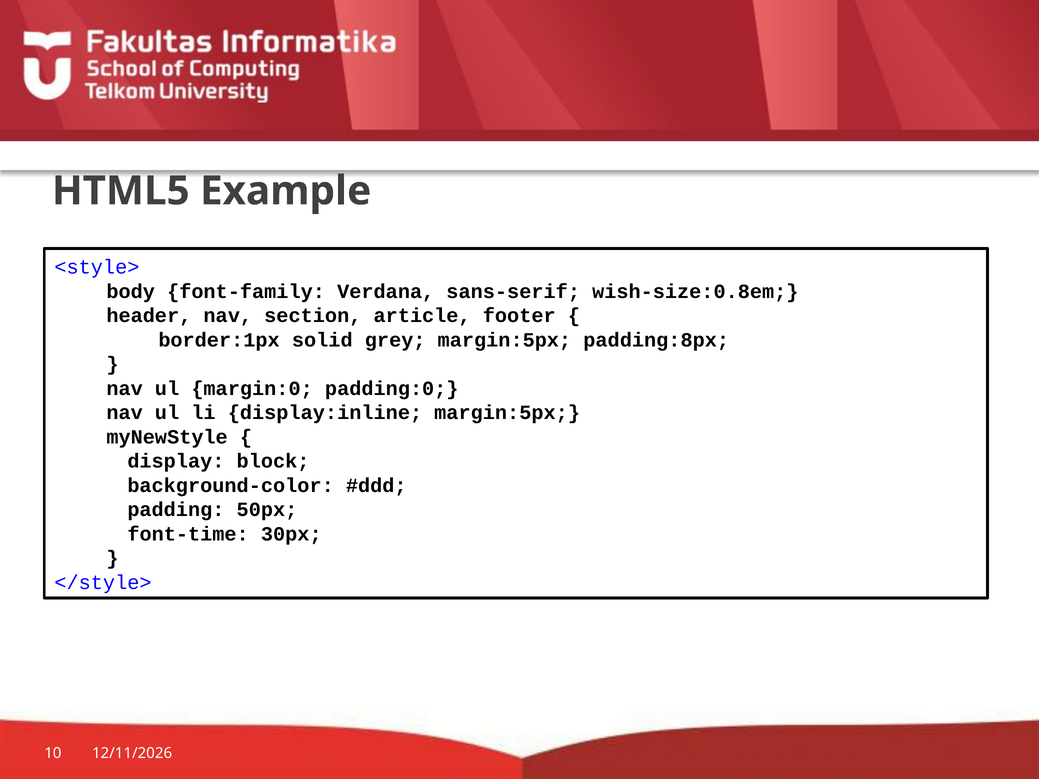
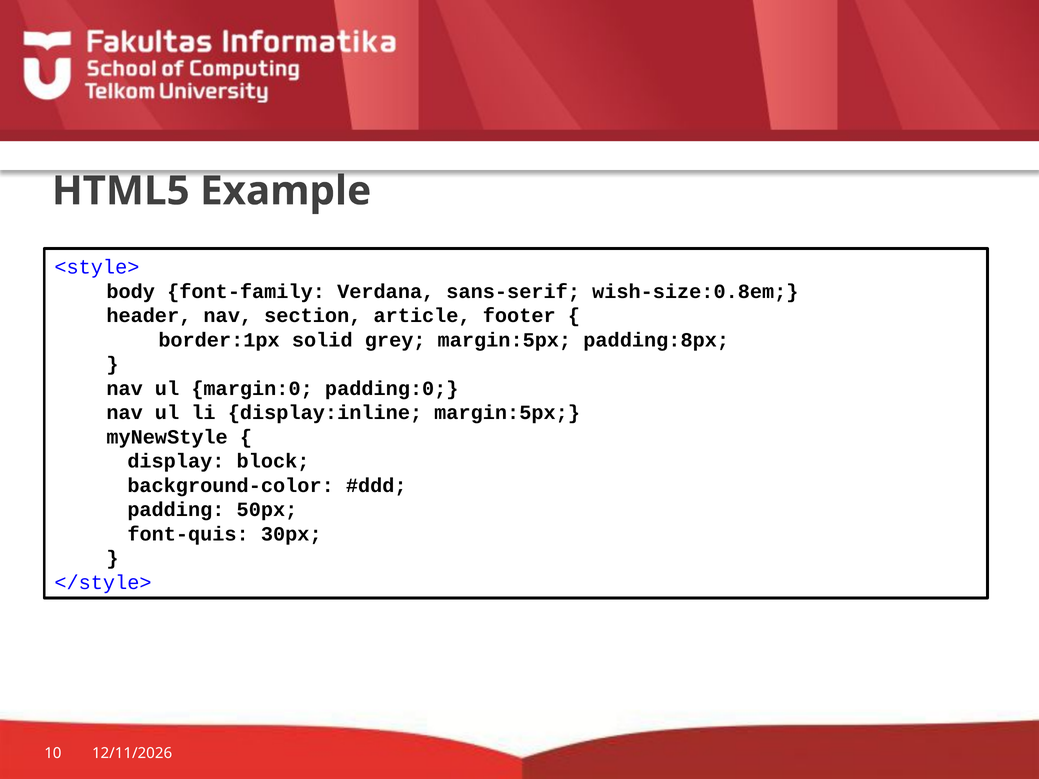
font-time: font-time -> font-quis
